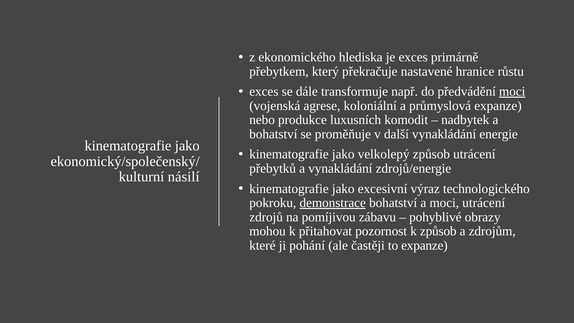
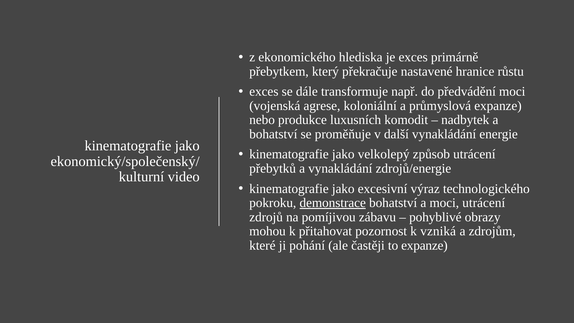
moci at (512, 92) underline: present -> none
násilí: násilí -> video
k způsob: způsob -> vzniká
